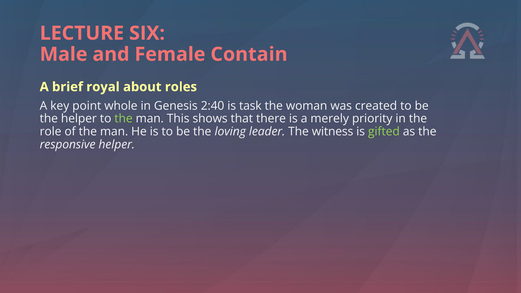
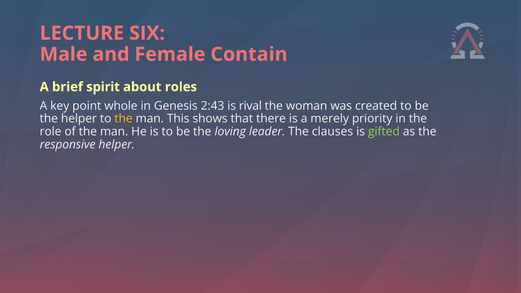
royal: royal -> spirit
2:40: 2:40 -> 2:43
task: task -> rival
the at (124, 119) colour: light green -> yellow
witness: witness -> clauses
